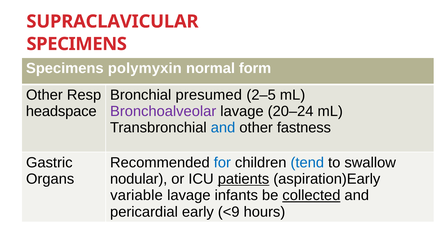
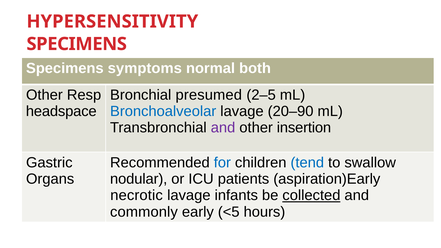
SUPRACLAVICULAR: SUPRACLAVICULAR -> HYPERSENSITIVITY
polymyxin: polymyxin -> symptoms
form: form -> both
Bronchoalveolar colour: purple -> blue
20–24: 20–24 -> 20–90
and at (223, 128) colour: blue -> purple
fastness: fastness -> insertion
patients underline: present -> none
variable: variable -> necrotic
pericardial: pericardial -> commonly
<9: <9 -> <5
